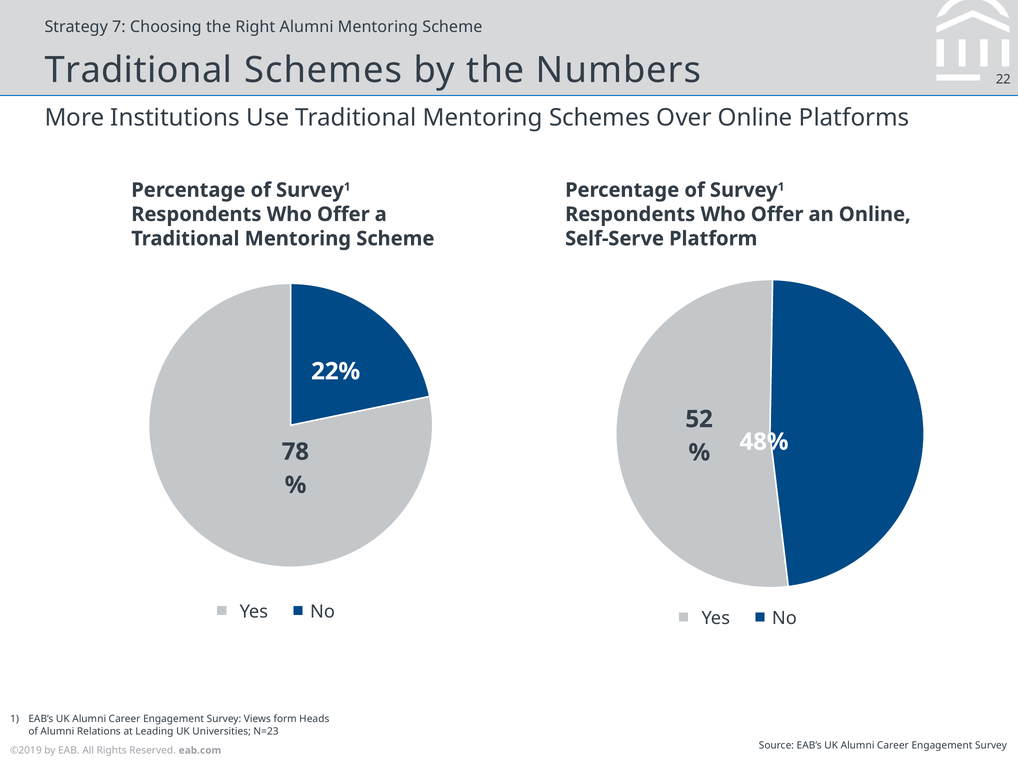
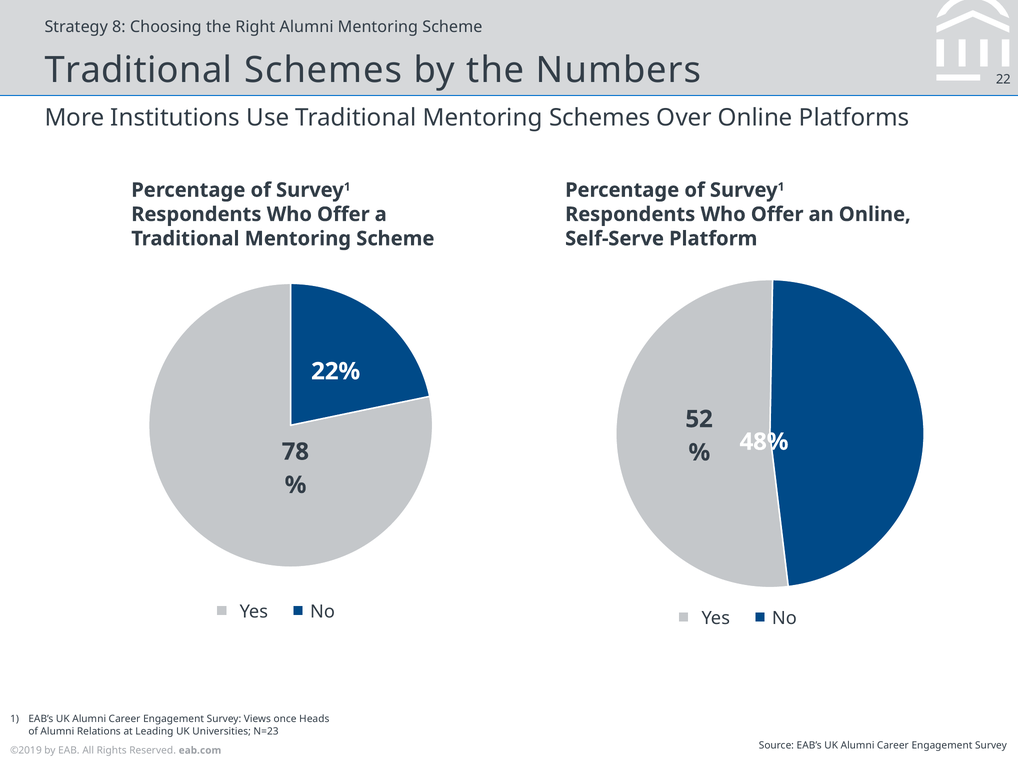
7: 7 -> 8
form: form -> once
